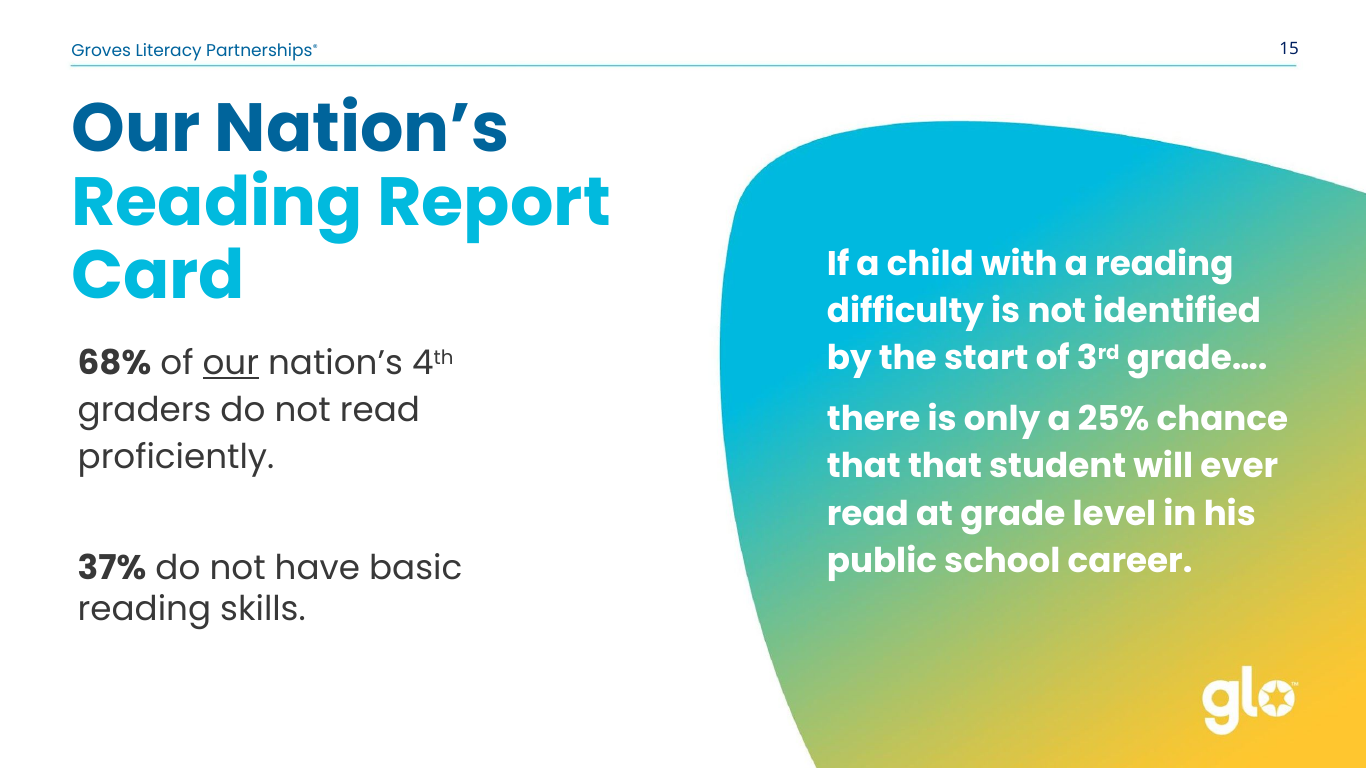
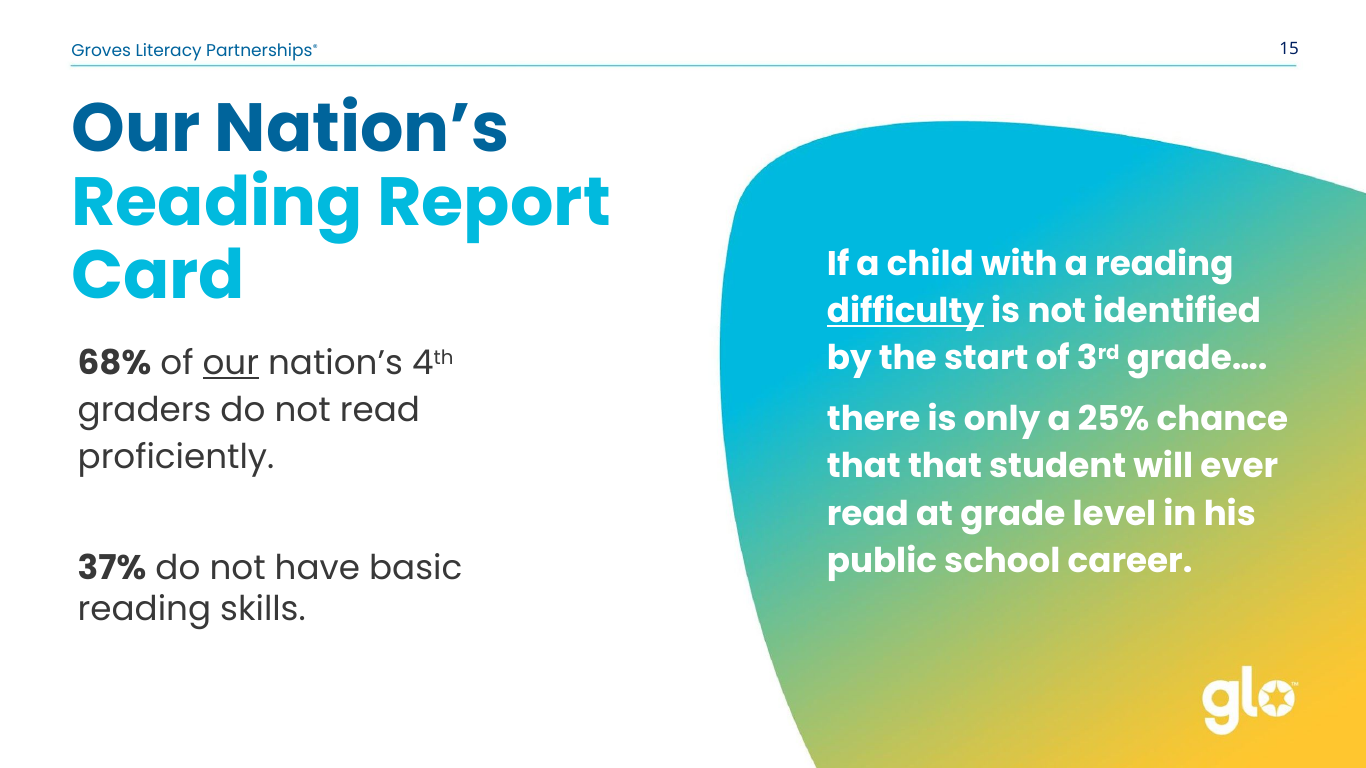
difficulty underline: none -> present
